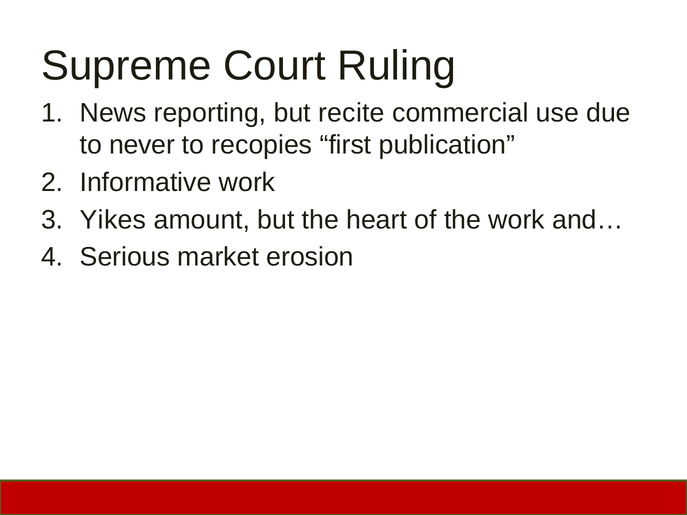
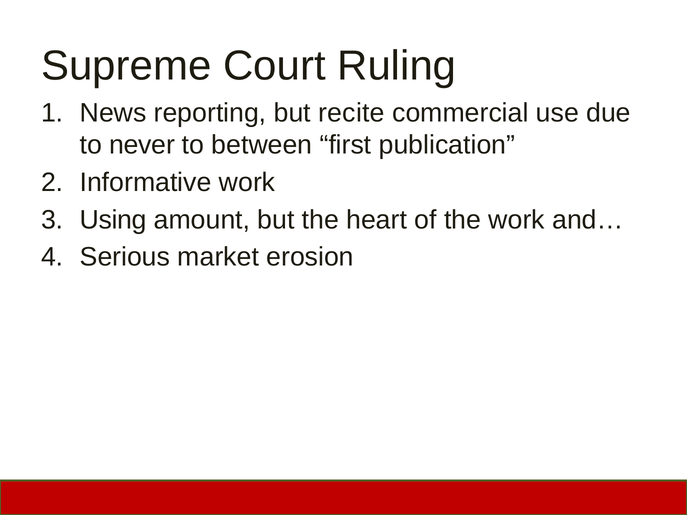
recopies: recopies -> between
Yikes: Yikes -> Using
